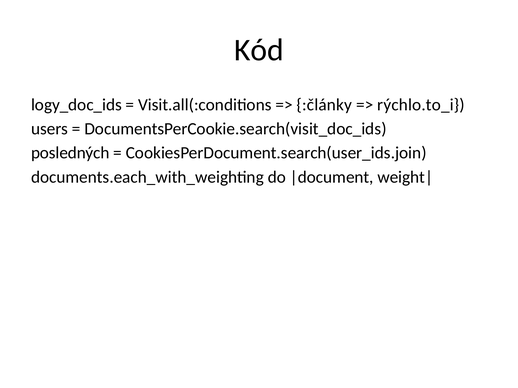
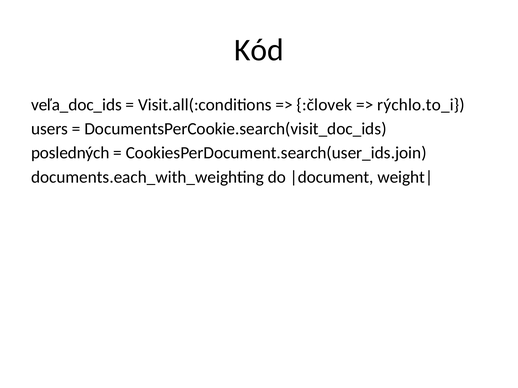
logy_doc_ids: logy_doc_ids -> veľa_doc_ids
:články: :články -> :človek
